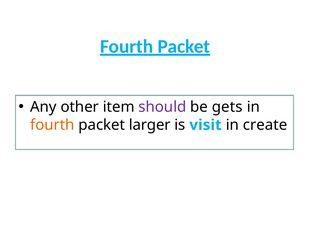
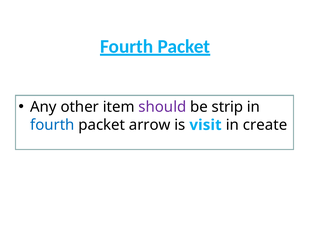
gets: gets -> strip
fourth at (52, 125) colour: orange -> blue
larger: larger -> arrow
